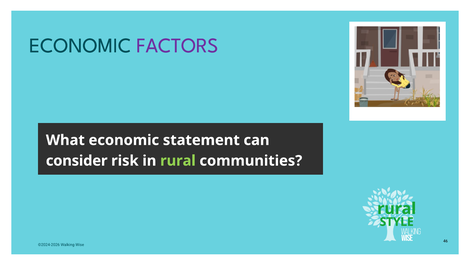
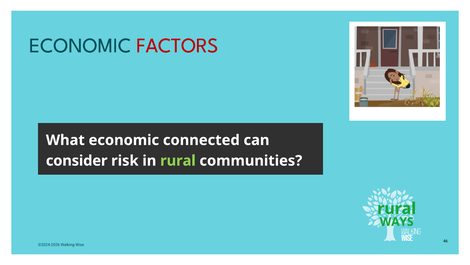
FACTORS colour: purple -> red
statement: statement -> connected
STYLE: STYLE -> WAYS
